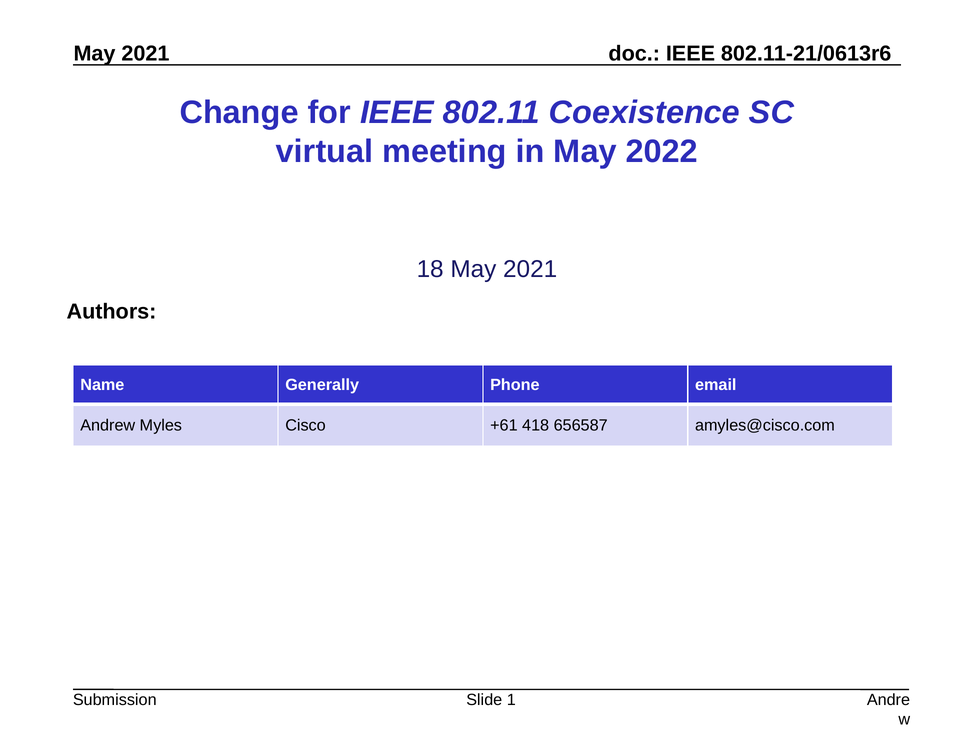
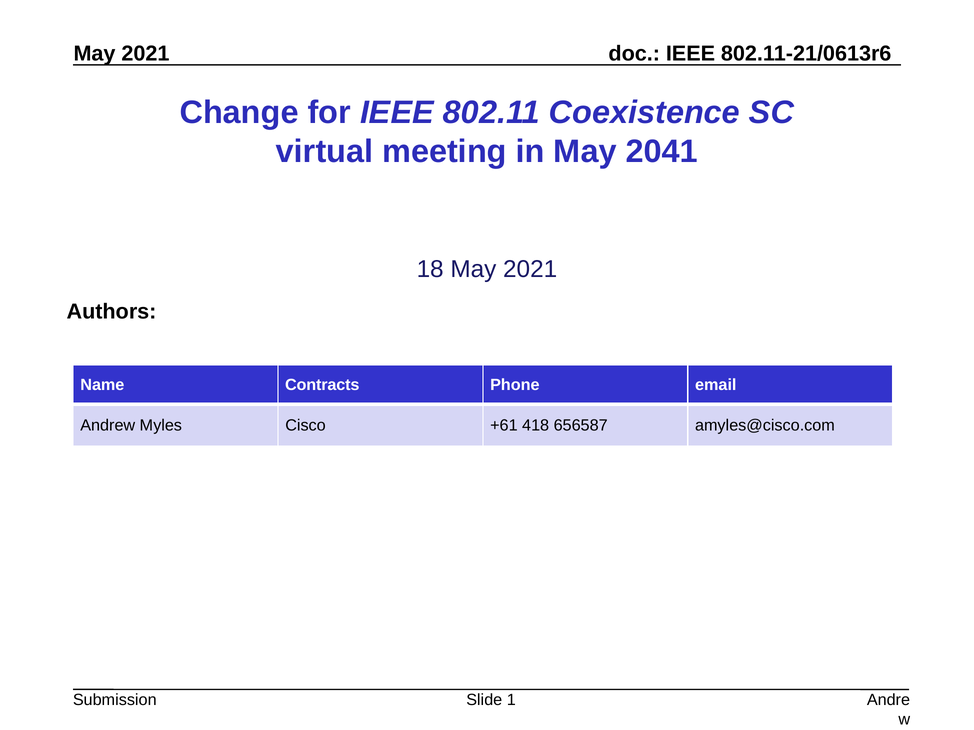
2022: 2022 -> 2041
Generally: Generally -> Contracts
